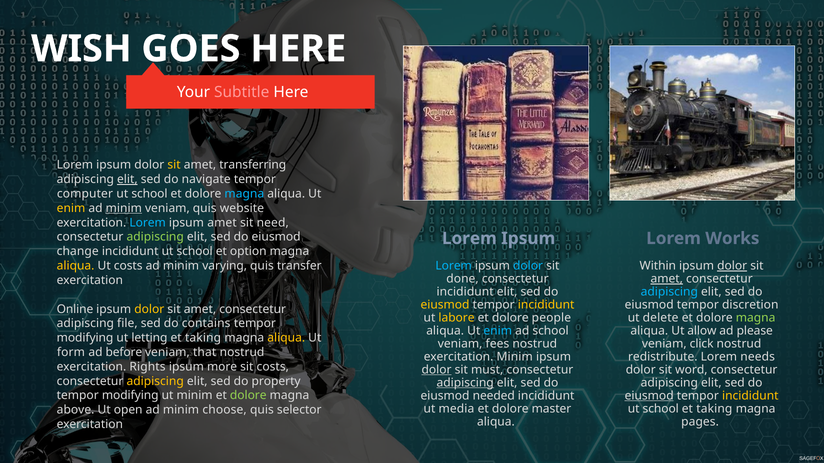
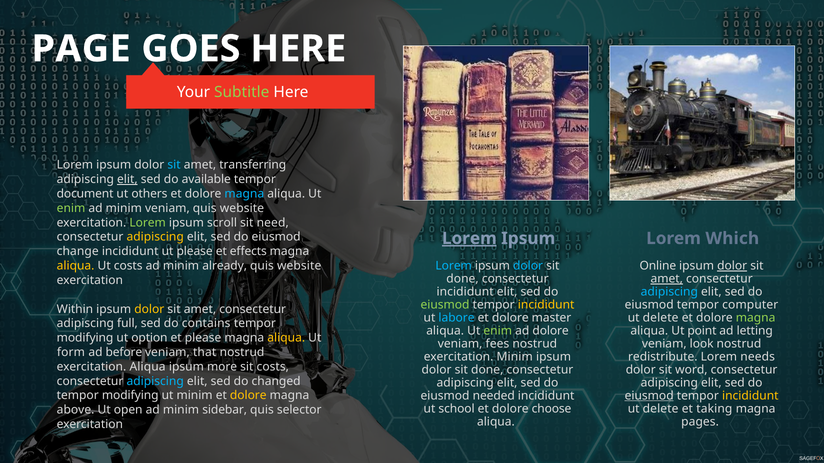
WISH: WISH -> PAGE
Subtitle colour: pink -> light green
sit at (174, 165) colour: yellow -> light blue
navigate: navigate -> available
computer: computer -> document
school at (149, 194): school -> others
enim at (71, 208) colour: yellow -> light green
minim at (124, 208) underline: present -> none
Lorem at (148, 223) colour: light blue -> light green
ipsum amet: amet -> scroll
adipiscing at (155, 237) colour: light green -> yellow
Lorem at (469, 239) underline: none -> present
Works: Works -> Which
school at (195, 252): school -> please
option: option -> effects
varying: varying -> already
transfer at (299, 266): transfer -> website
Within: Within -> Online
eiusmod at (445, 305) colour: yellow -> light green
discretion: discretion -> computer
Online: Online -> Within
labore colour: yellow -> light blue
people: people -> master
file: file -> full
enim at (498, 331) colour: light blue -> light green
ad school: school -> dolore
allow: allow -> point
please: please -> letting
letting: letting -> option
taking at (203, 338): taking -> please
click: click -> look
exercitation Rights: Rights -> Aliqua
dolor at (437, 370) underline: present -> none
must at (487, 370): must -> done
adipiscing at (155, 382) colour: yellow -> light blue
property: property -> changed
adipiscing at (465, 383) underline: present -> none
dolore at (248, 396) colour: light green -> yellow
media: media -> school
master: master -> choose
school at (661, 409): school -> delete
choose: choose -> sidebar
